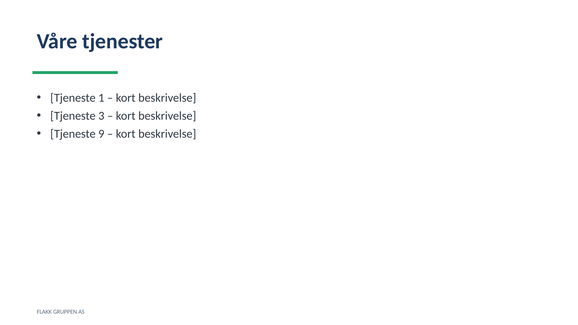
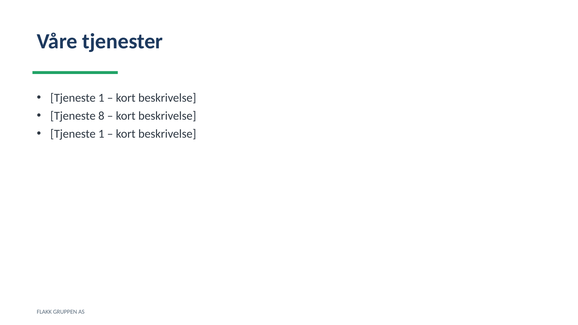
3: 3 -> 8
9 at (101, 134): 9 -> 1
